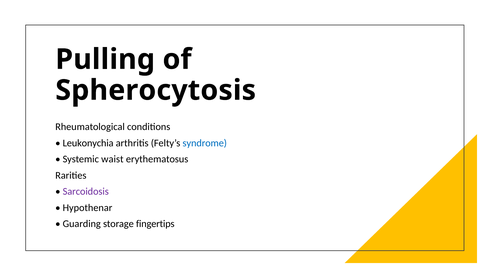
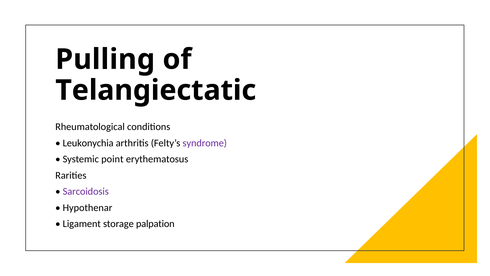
Spherocytosis: Spherocytosis -> Telangiectatic
syndrome colour: blue -> purple
waist: waist -> point
Guarding: Guarding -> Ligament
fingertips: fingertips -> palpation
